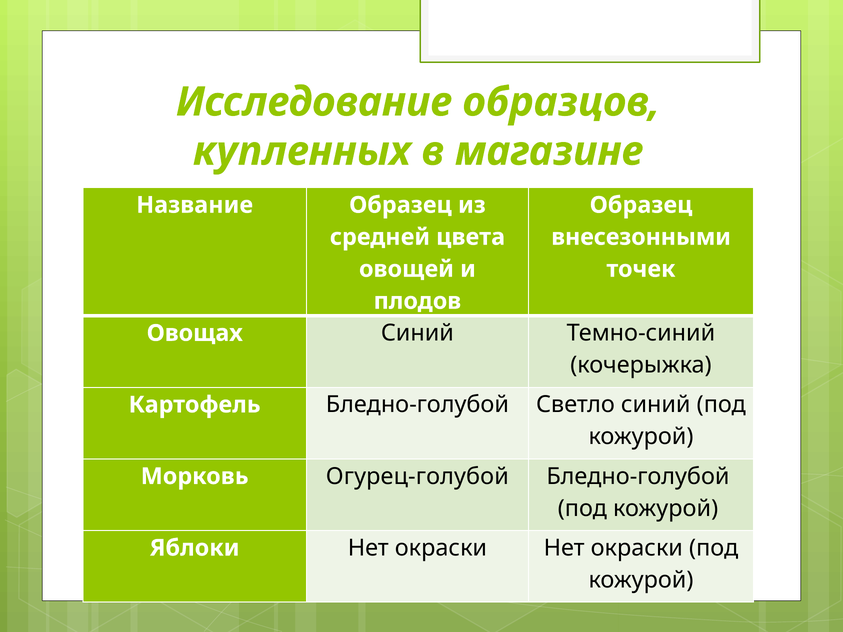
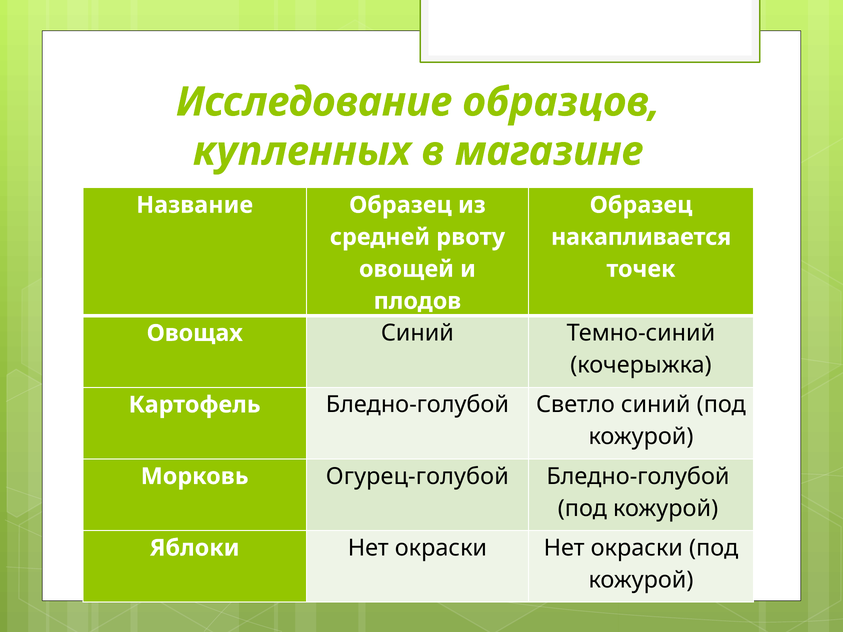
цвета: цвета -> рвоту
внесезонными: внесезонными -> накапливается
